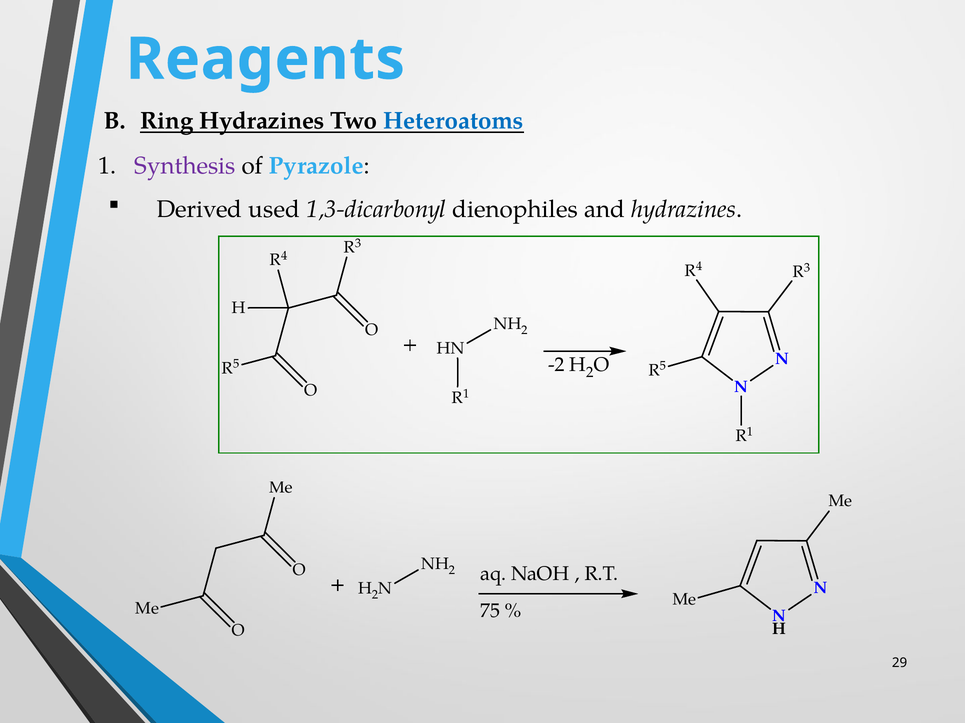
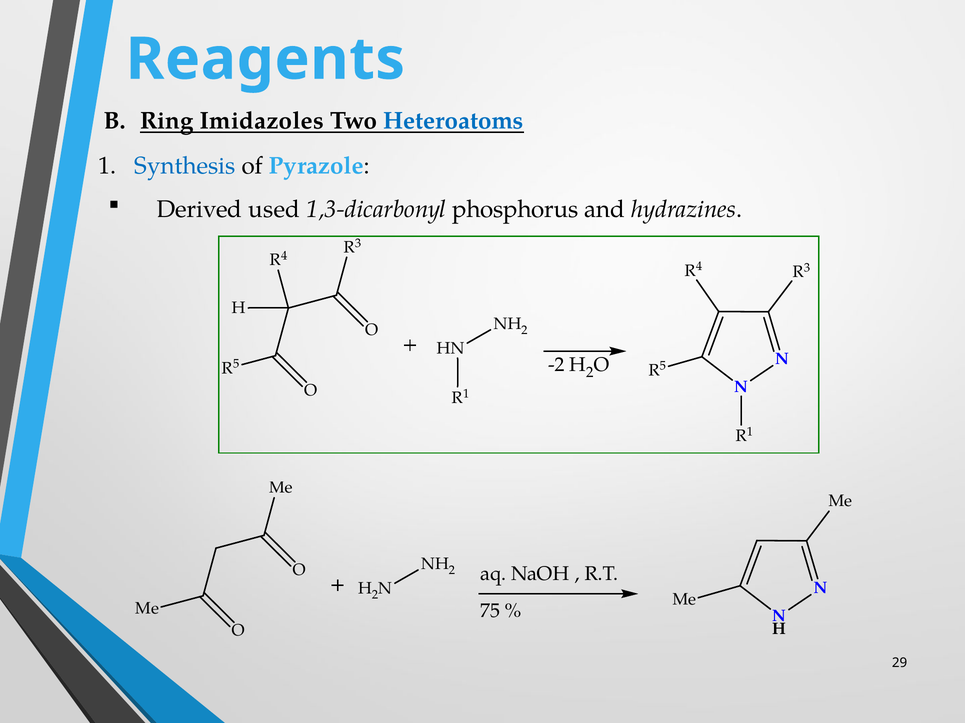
Ring Hydrazines: Hydrazines -> Imidazoles
Synthesis colour: purple -> blue
dienophiles: dienophiles -> phosphorus
